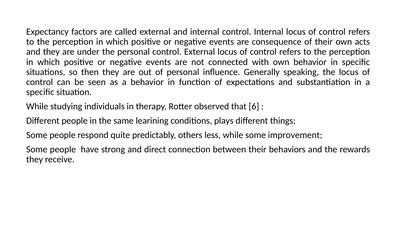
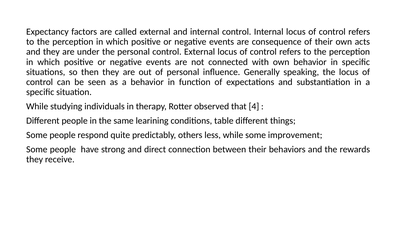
6: 6 -> 4
plays: plays -> table
